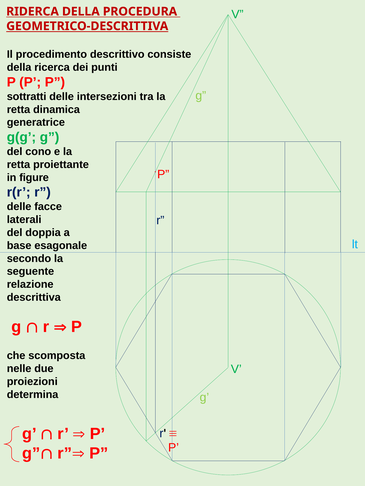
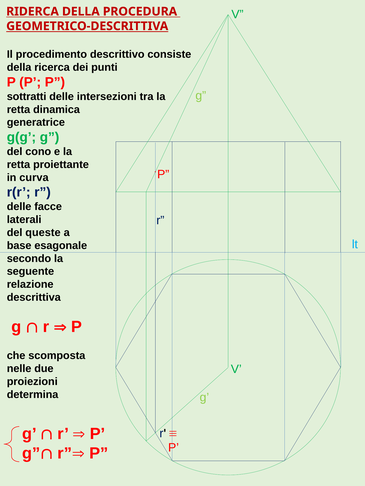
figure: figure -> curva
doppia: doppia -> queste
